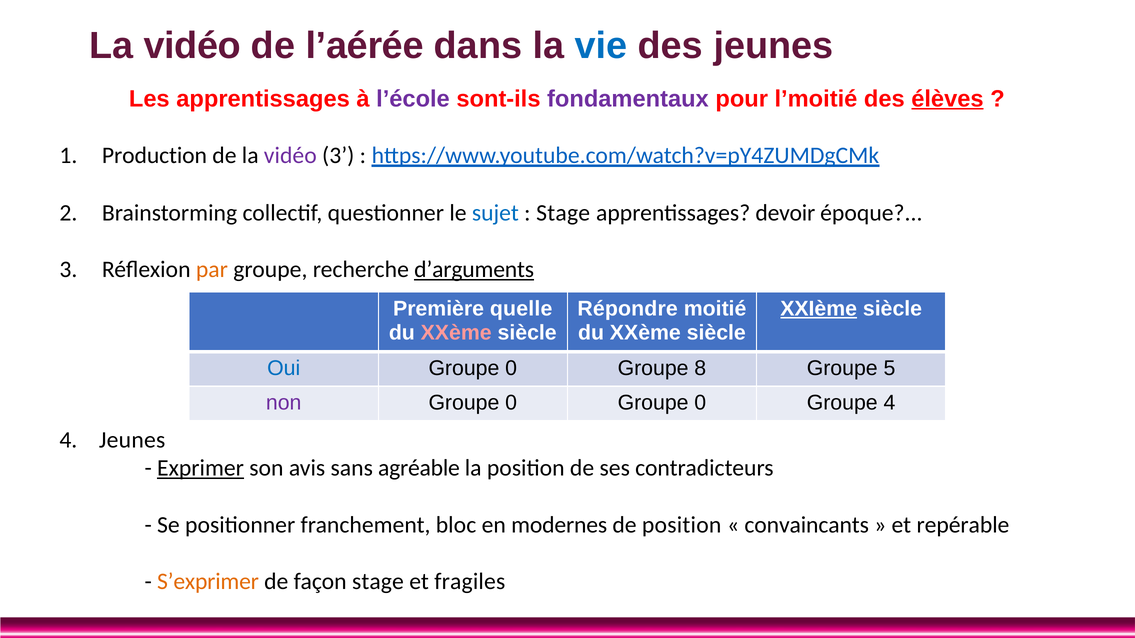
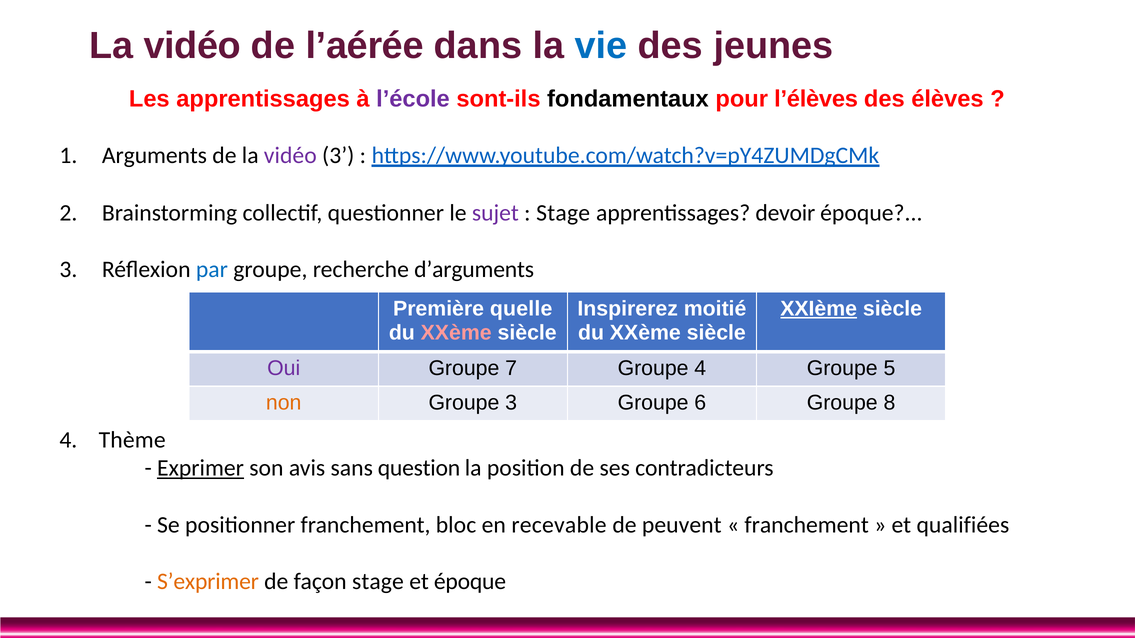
fondamentaux colour: purple -> black
l’moitié: l’moitié -> l’élèves
élèves underline: present -> none
Production: Production -> Arguments
sujet colour: blue -> purple
par colour: orange -> blue
d’arguments underline: present -> none
Répondre: Répondre -> Inspirerez
Oui colour: blue -> purple
0 at (511, 369): 0 -> 7
Groupe 8: 8 -> 4
non colour: purple -> orange
0 at (511, 403): 0 -> 3
0 at (700, 403): 0 -> 6
Groupe 4: 4 -> 8
4 Jeunes: Jeunes -> Thème
agréable: agréable -> question
modernes: modernes -> recevable
de position: position -> peuvent
convaincants at (807, 525): convaincants -> franchement
repérable: repérable -> qualifiées
et fragiles: fragiles -> époque
